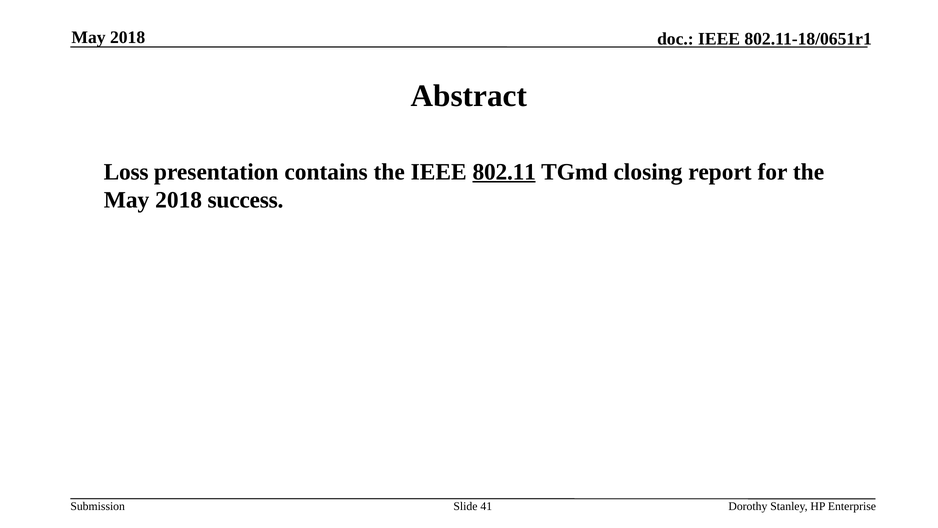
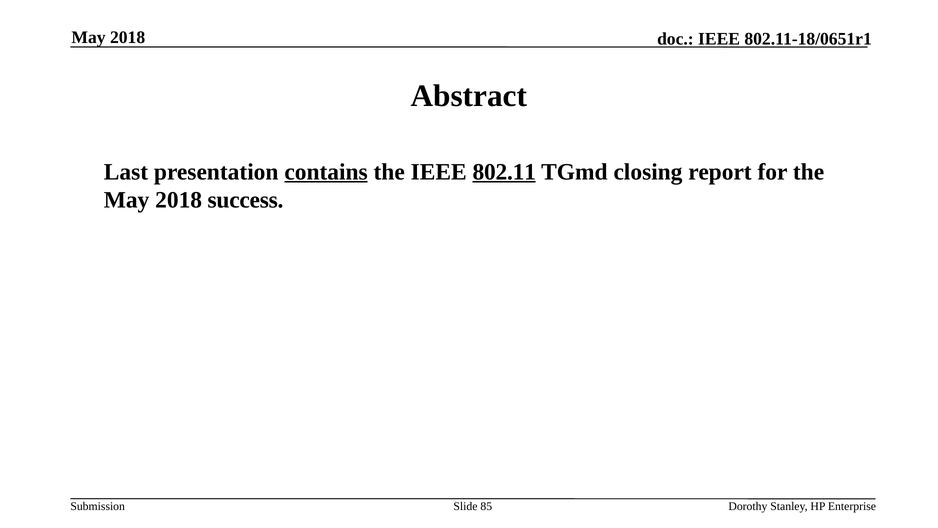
Loss: Loss -> Last
contains underline: none -> present
41: 41 -> 85
